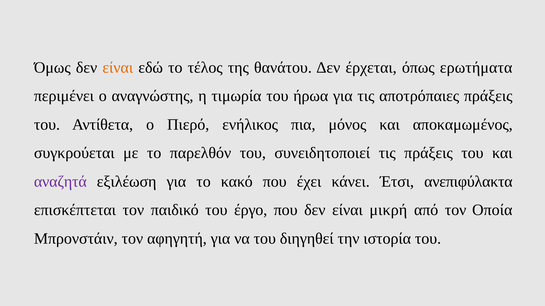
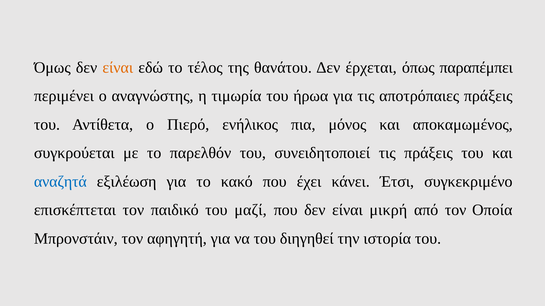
ερωτήματα: ερωτήματα -> παραπέμπει
αναζητά colour: purple -> blue
ανεπιφύλακτα: ανεπιφύλακτα -> συγκεκριμένο
έργο: έργο -> μαζί
